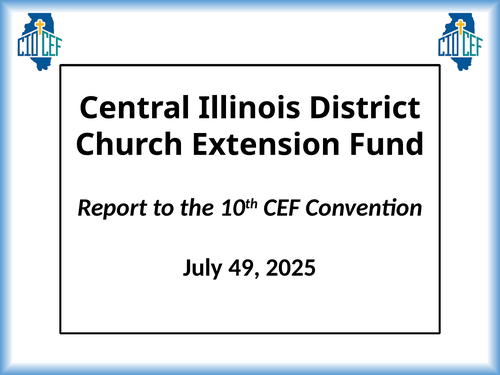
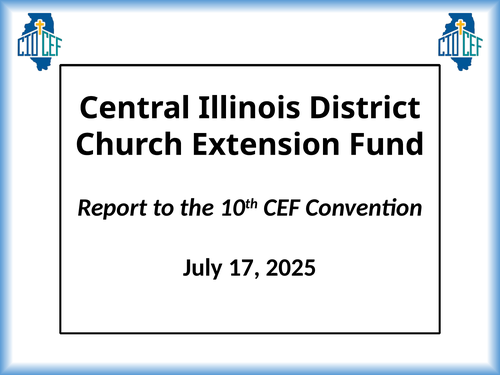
49: 49 -> 17
